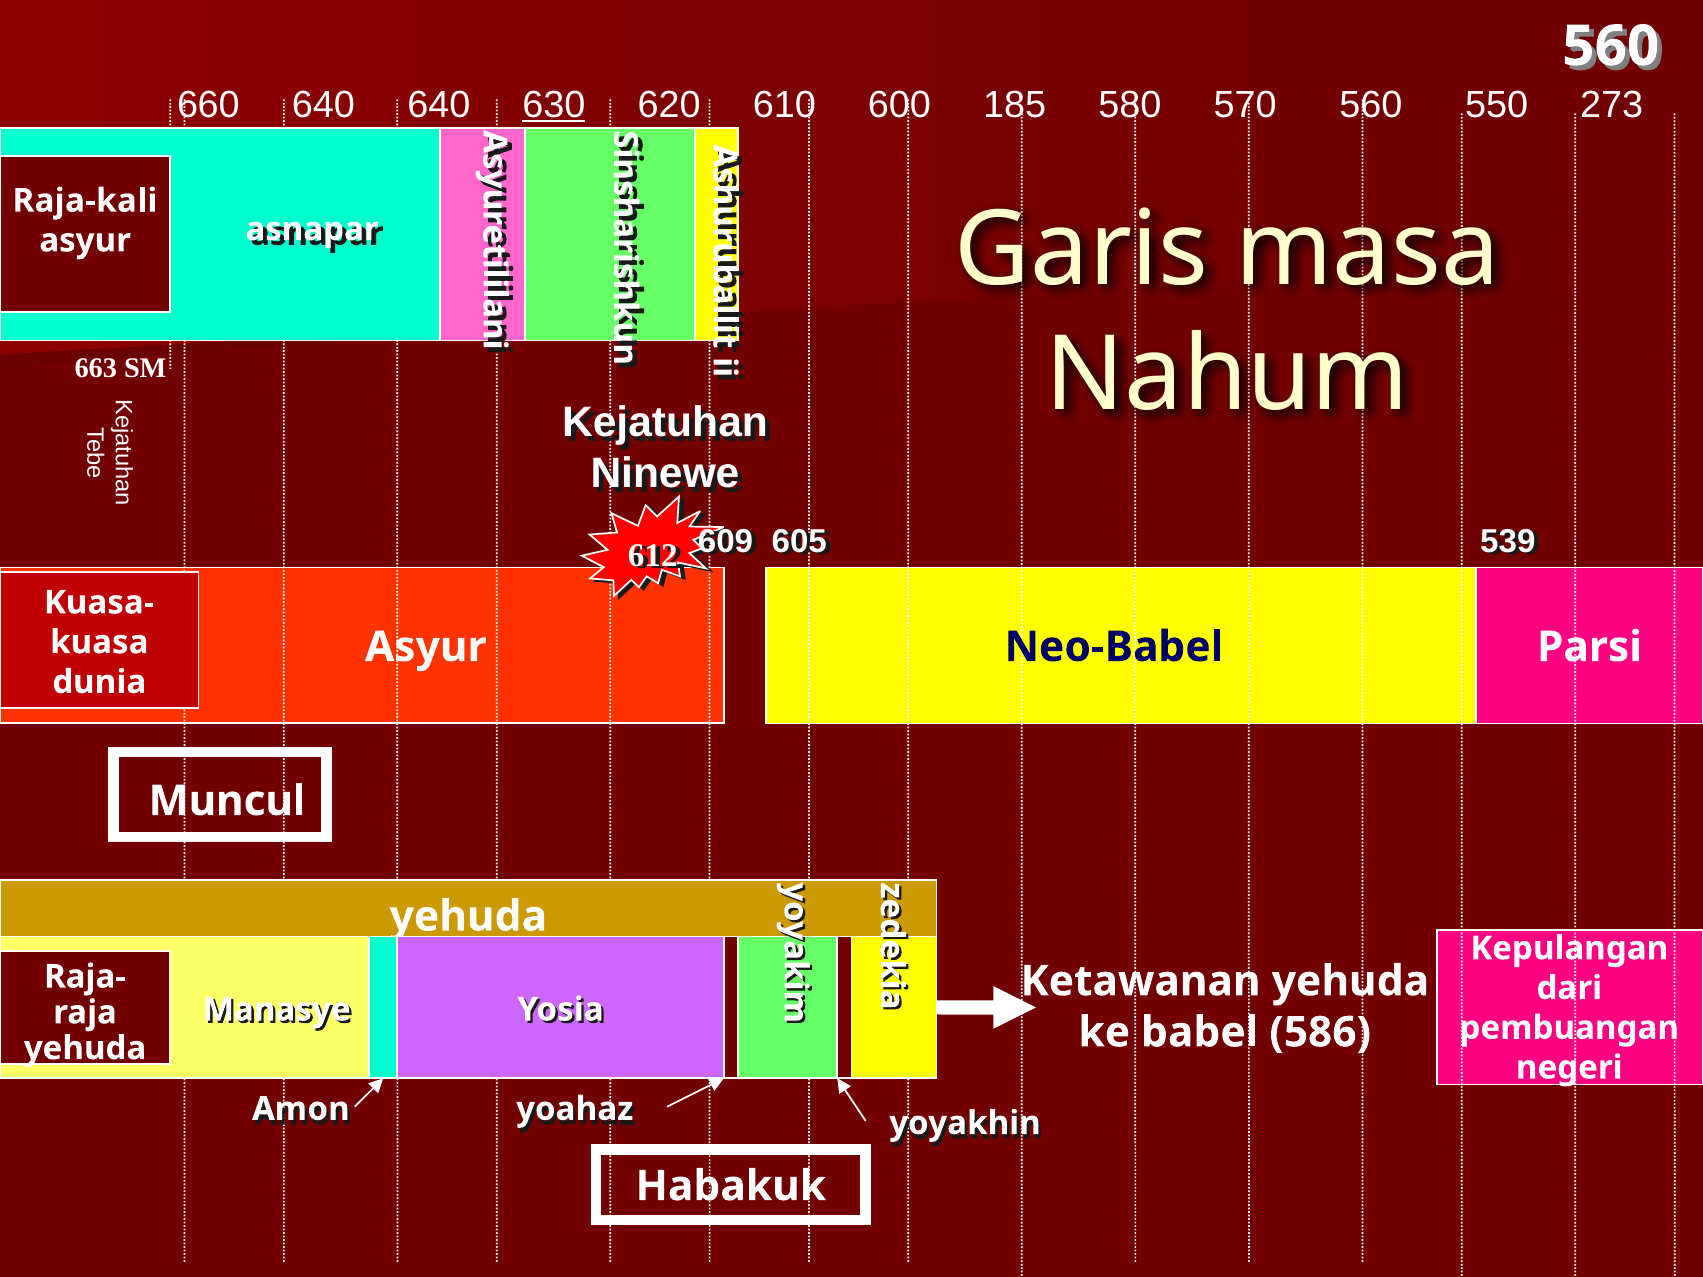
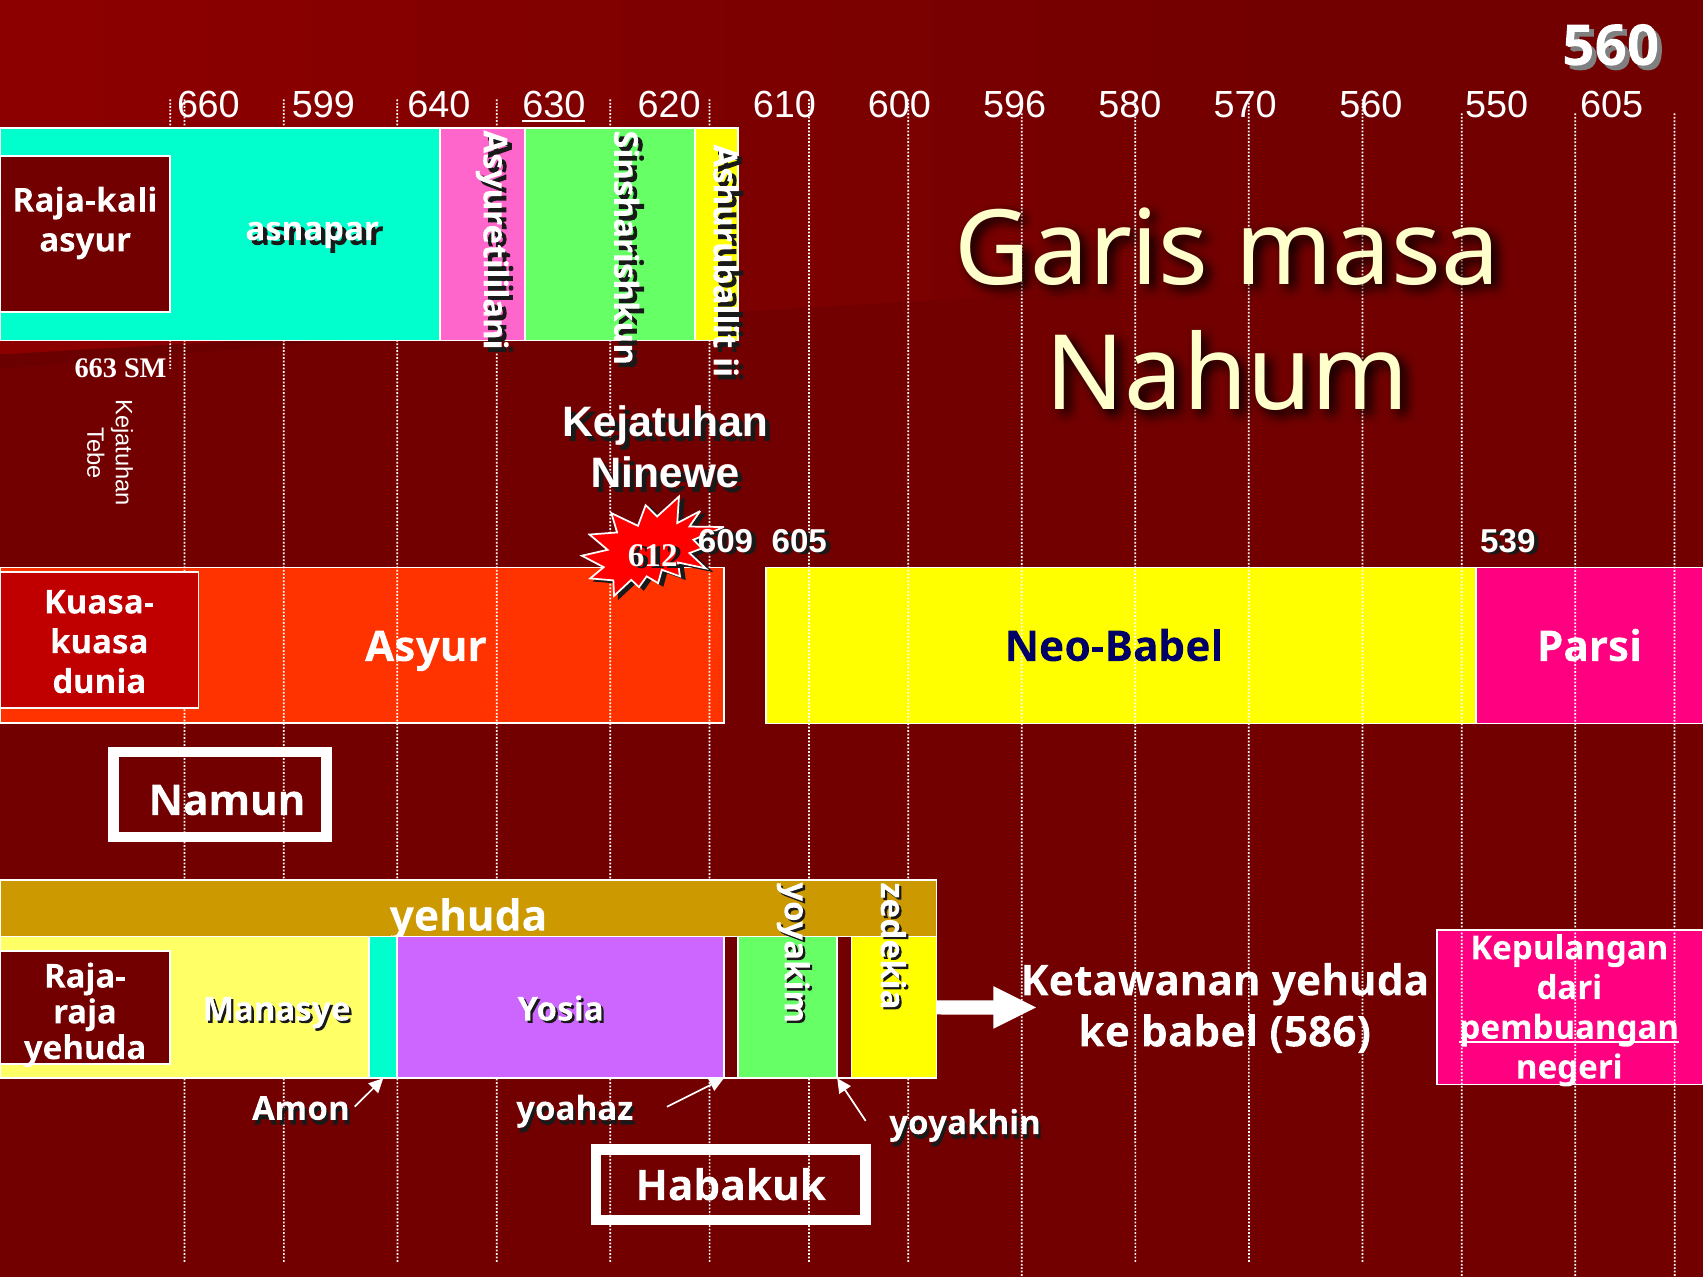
660 640: 640 -> 599
185: 185 -> 596
550 273: 273 -> 605
Muncul: Muncul -> Namun
pembuangan underline: none -> present
